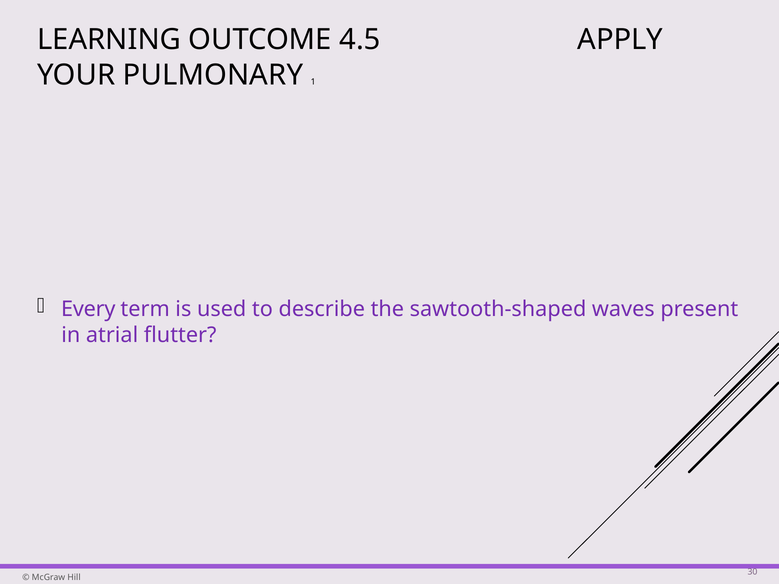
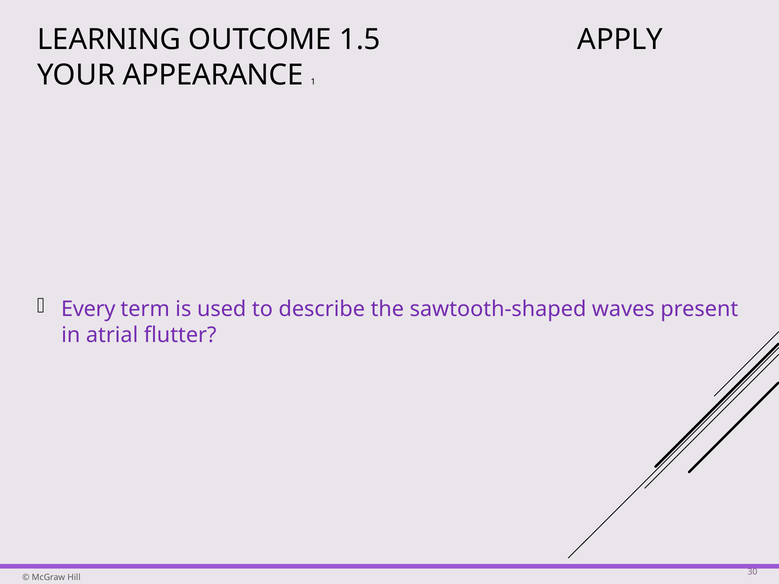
4.5: 4.5 -> 1.5
PULMONARY: PULMONARY -> APPEARANCE
